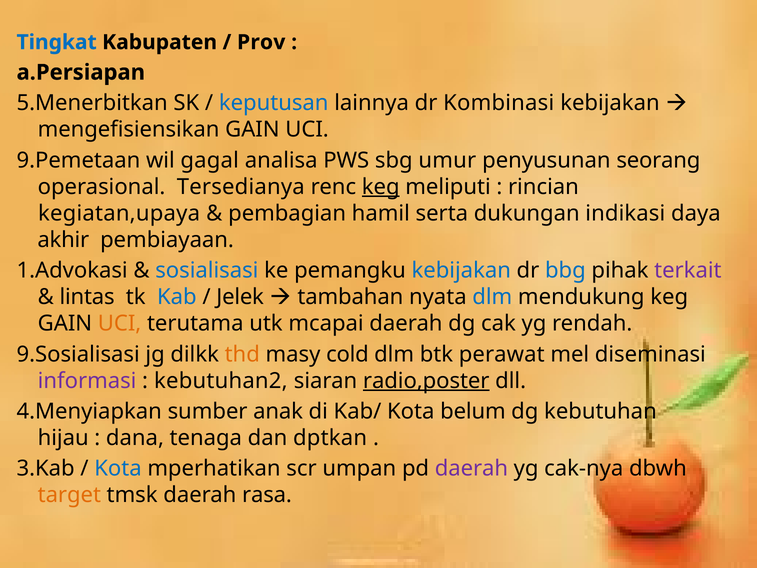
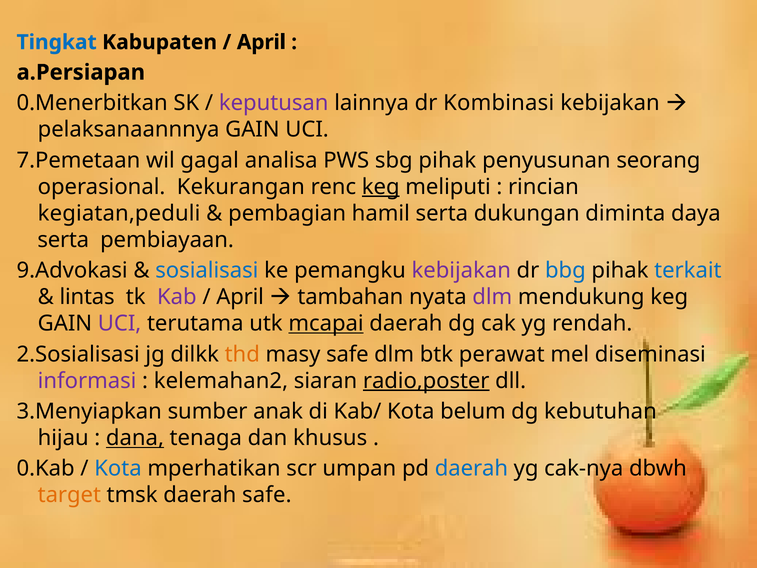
Prov at (261, 42): Prov -> April
5.Menerbitkan: 5.Menerbitkan -> 0.Menerbitkan
keputusan colour: blue -> purple
mengefisiensikan: mengefisiensikan -> pelaksanaannnya
9.Pemetaan: 9.Pemetaan -> 7.Pemetaan
sbg umur: umur -> pihak
Tersedianya: Tersedianya -> Kekurangan
kegiatan,upaya: kegiatan,upaya -> kegiatan,peduli
indikasi: indikasi -> diminta
akhir at (63, 240): akhir -> serta
1.Advokasi: 1.Advokasi -> 9.Advokasi
kebijakan at (461, 270) colour: blue -> purple
terkait colour: purple -> blue
Kab colour: blue -> purple
Jelek at (240, 297): Jelek -> April
dlm at (492, 297) colour: blue -> purple
UCI at (120, 323) colour: orange -> purple
mcapai underline: none -> present
9.Sosialisasi: 9.Sosialisasi -> 2.Sosialisasi
masy cold: cold -> safe
kebutuhan2: kebutuhan2 -> kelemahan2
4.Menyiapkan: 4.Menyiapkan -> 3.Menyiapkan
dana underline: none -> present
dptkan: dptkan -> khusus
3.Kab: 3.Kab -> 0.Kab
daerah at (471, 468) colour: purple -> blue
daerah rasa: rasa -> safe
